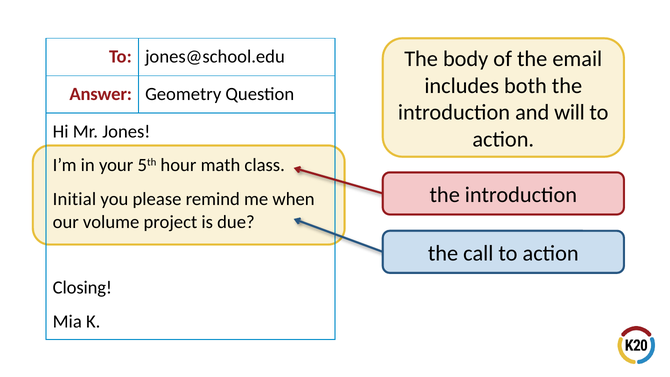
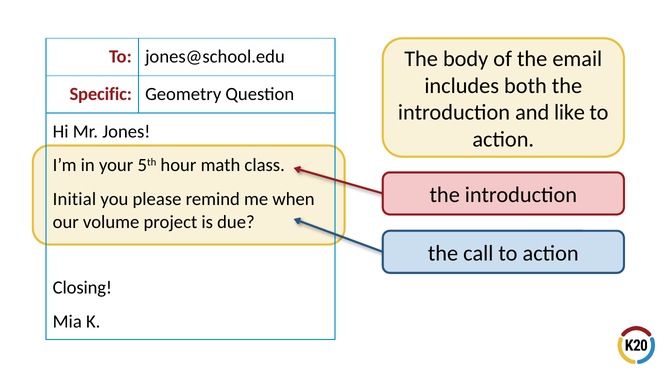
Answer: Answer -> Specific
will: will -> like
